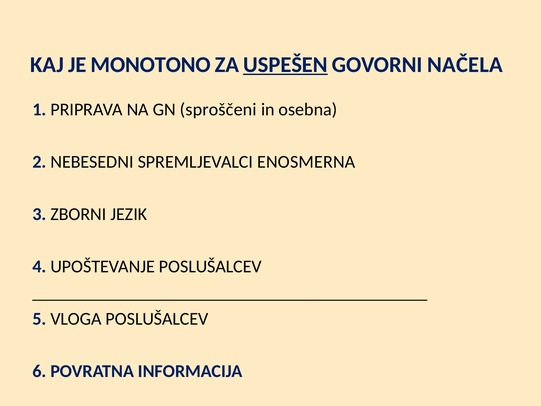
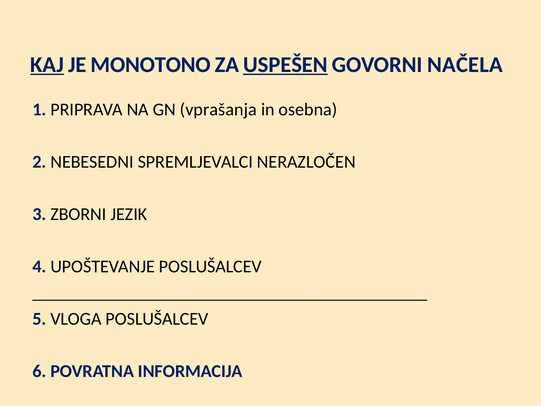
KAJ underline: none -> present
sproščeni: sproščeni -> vprašanja
ENOSMERNA: ENOSMERNA -> NERAZLOČEN
